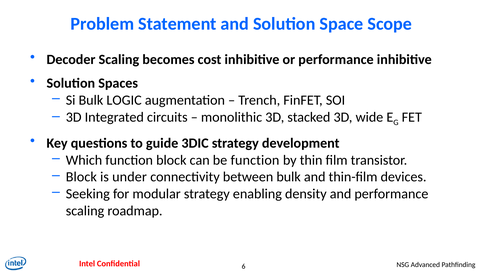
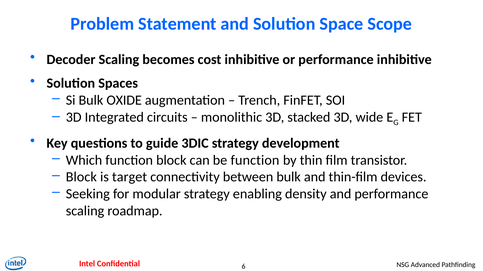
LOGIC: LOGIC -> OXIDE
under: under -> target
